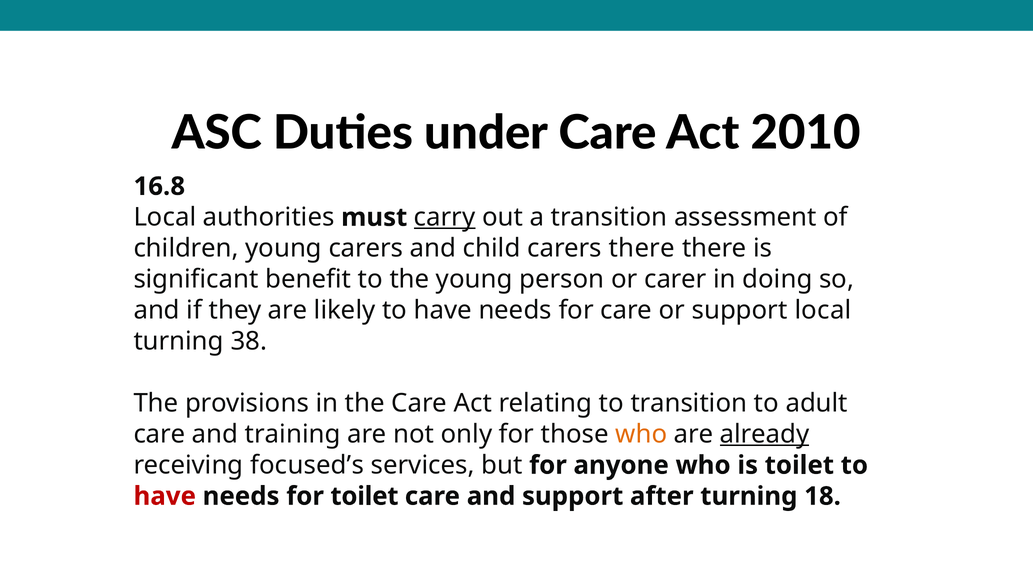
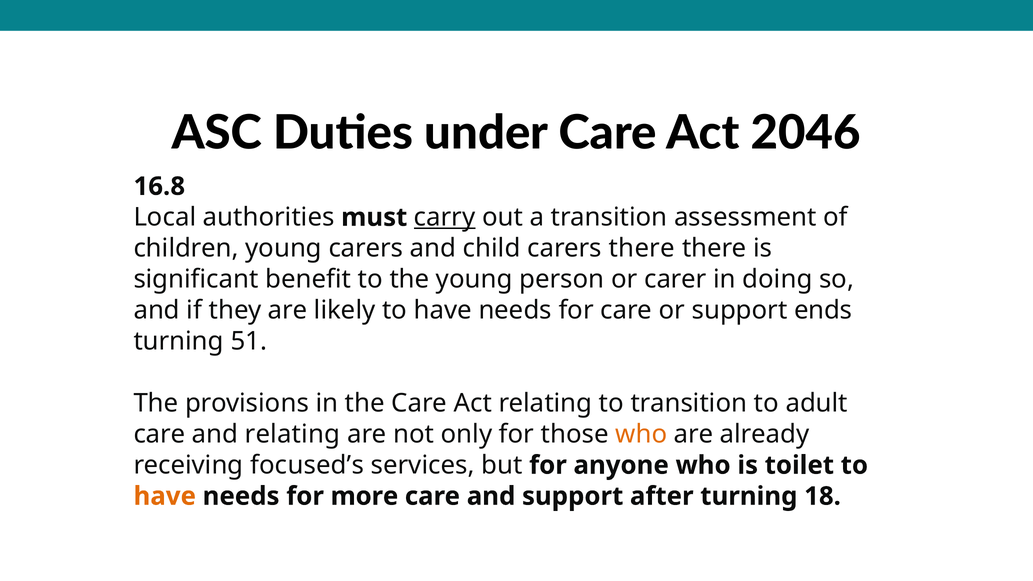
2010: 2010 -> 2046
support local: local -> ends
38: 38 -> 51
and training: training -> relating
already underline: present -> none
have at (165, 496) colour: red -> orange
for toilet: toilet -> more
